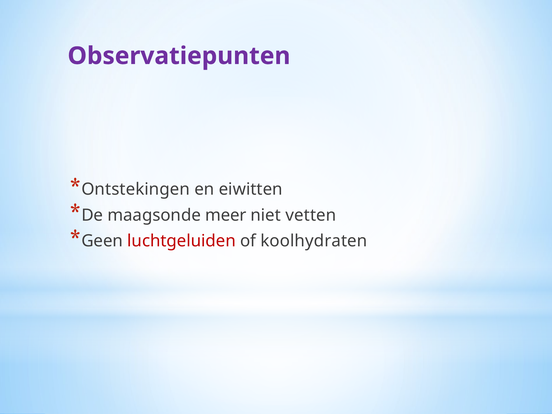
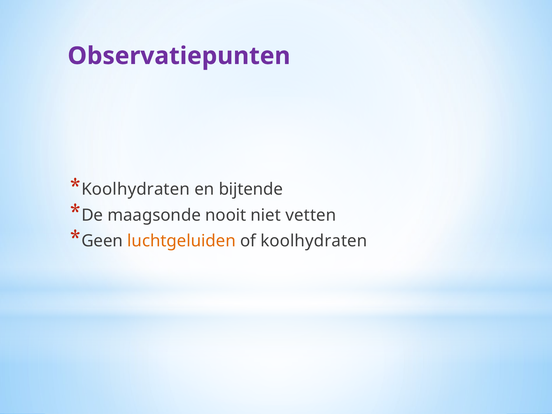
Ontstekingen at (136, 189): Ontstekingen -> Koolhydraten
eiwitten: eiwitten -> bijtende
meer: meer -> nooit
luchtgeluiden colour: red -> orange
